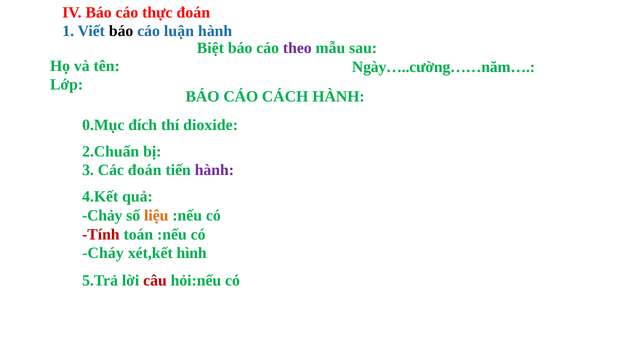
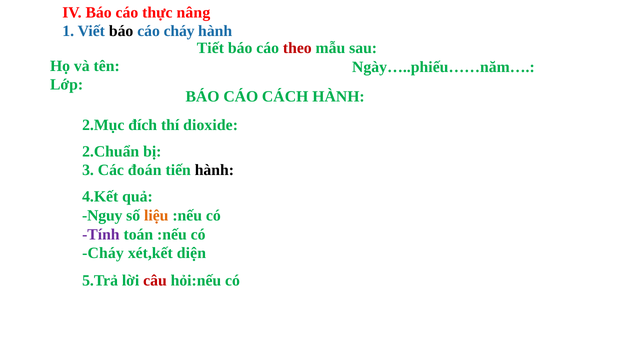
thực đoán: đoán -> nâng
cáo luận: luận -> cháy
Biệt: Biệt -> Tiết
theo colour: purple -> red
Ngày…..cường……năm…: Ngày…..cường……năm… -> Ngày…..phiếu……năm…
0.Mục: 0.Mục -> 2.Mục
hành at (214, 170) colour: purple -> black
Chảy: Chảy -> Nguy
Tính colour: red -> purple
hình: hình -> diện
